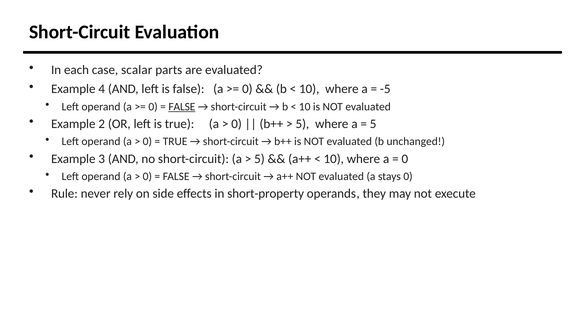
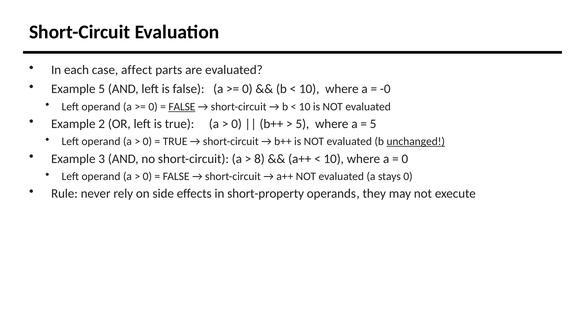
scalar: scalar -> affect
Example 4: 4 -> 5
-5: -5 -> -0
unchanged underline: none -> present
5 at (259, 159): 5 -> 8
